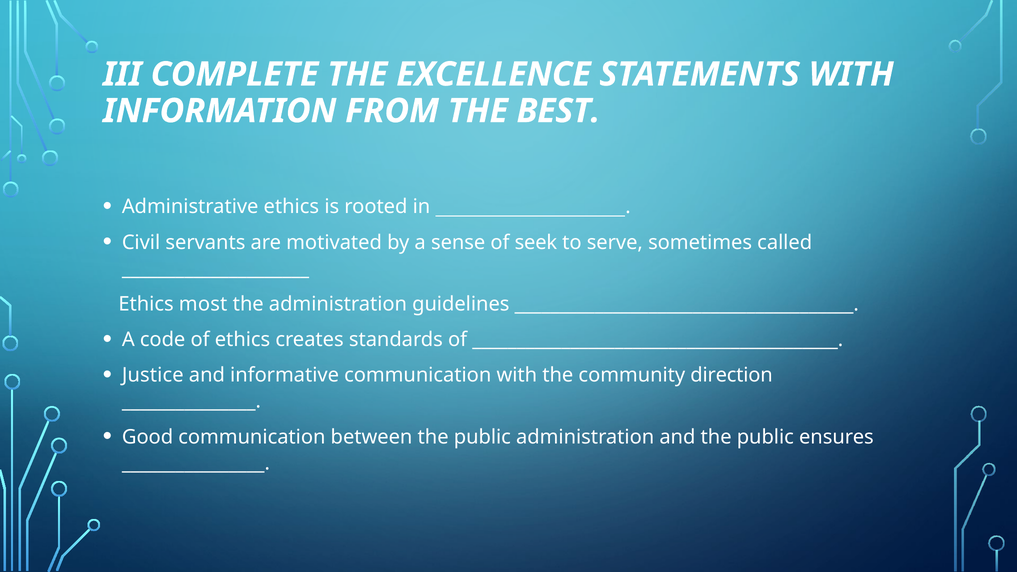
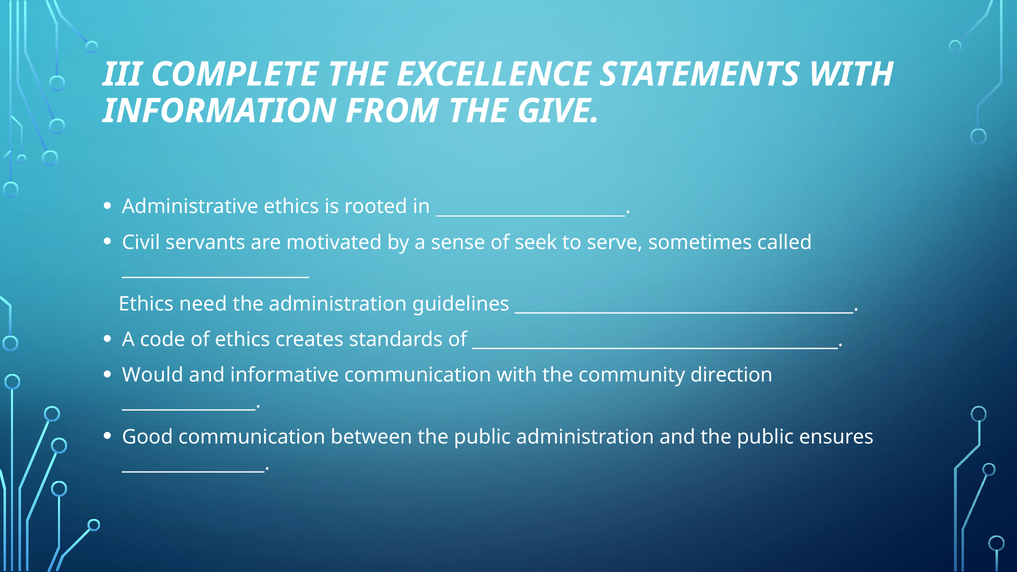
BEST: BEST -> GIVE
most: most -> need
Justice: Justice -> Would
